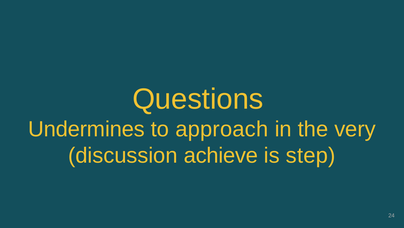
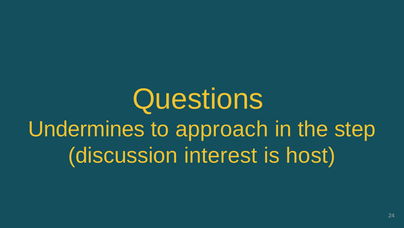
very: very -> step
achieve: achieve -> interest
step: step -> host
